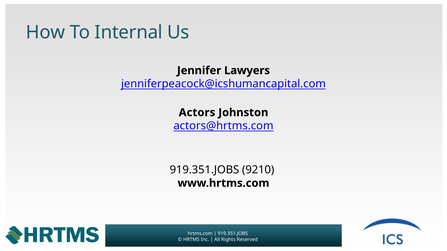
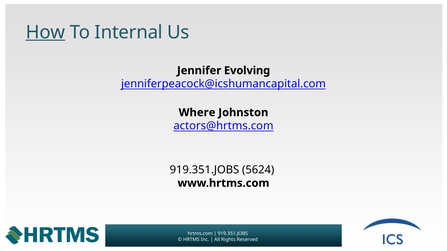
How underline: none -> present
Lawyers: Lawyers -> Evolving
Actors: Actors -> Where
9210: 9210 -> 5624
